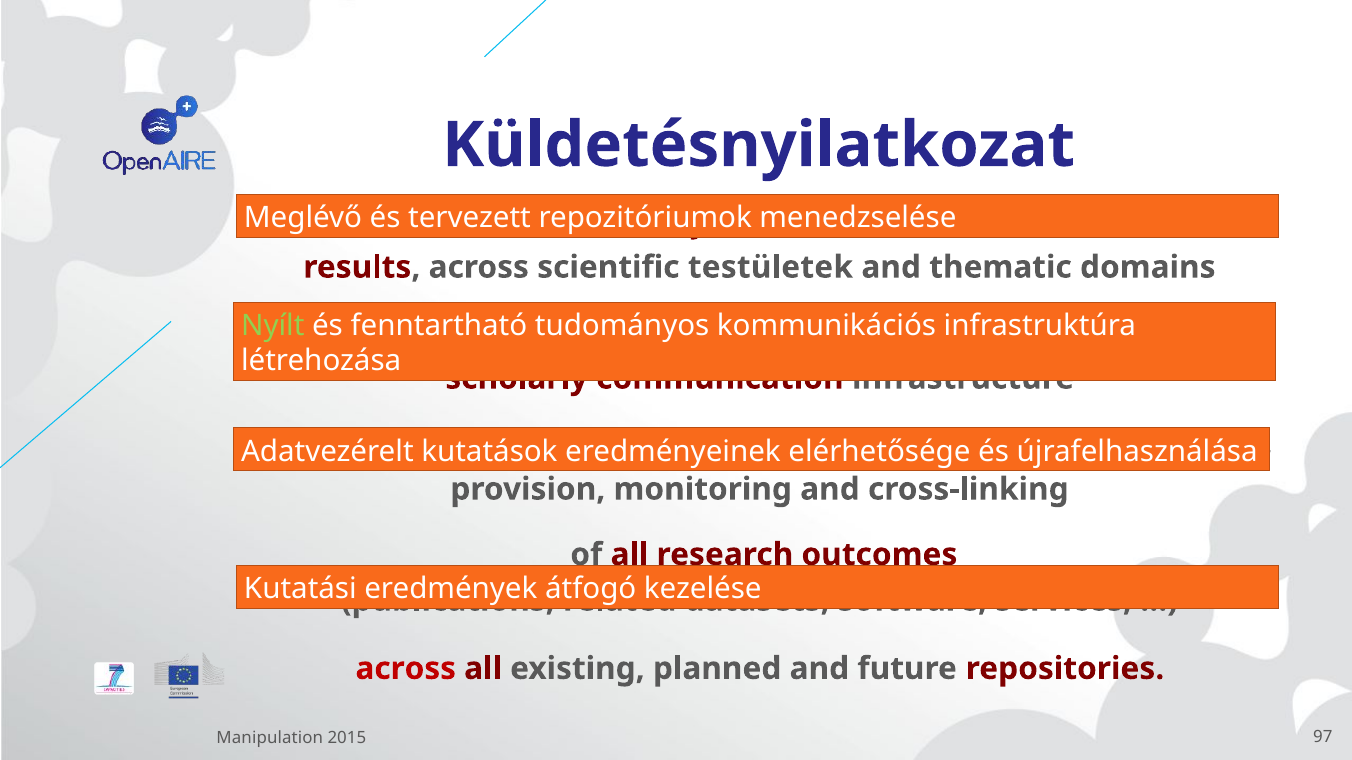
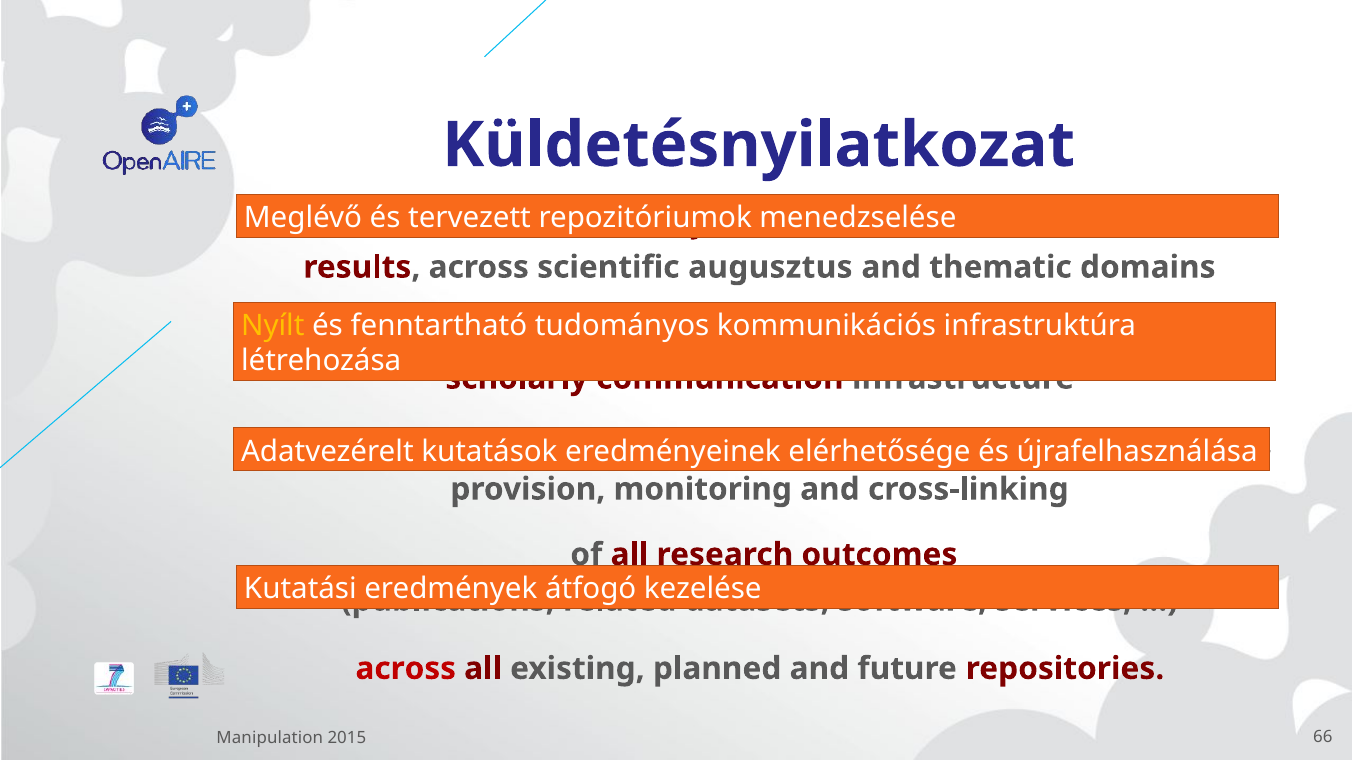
testületek: testületek -> augusztus
Nyílt colour: light green -> yellow
97: 97 -> 66
